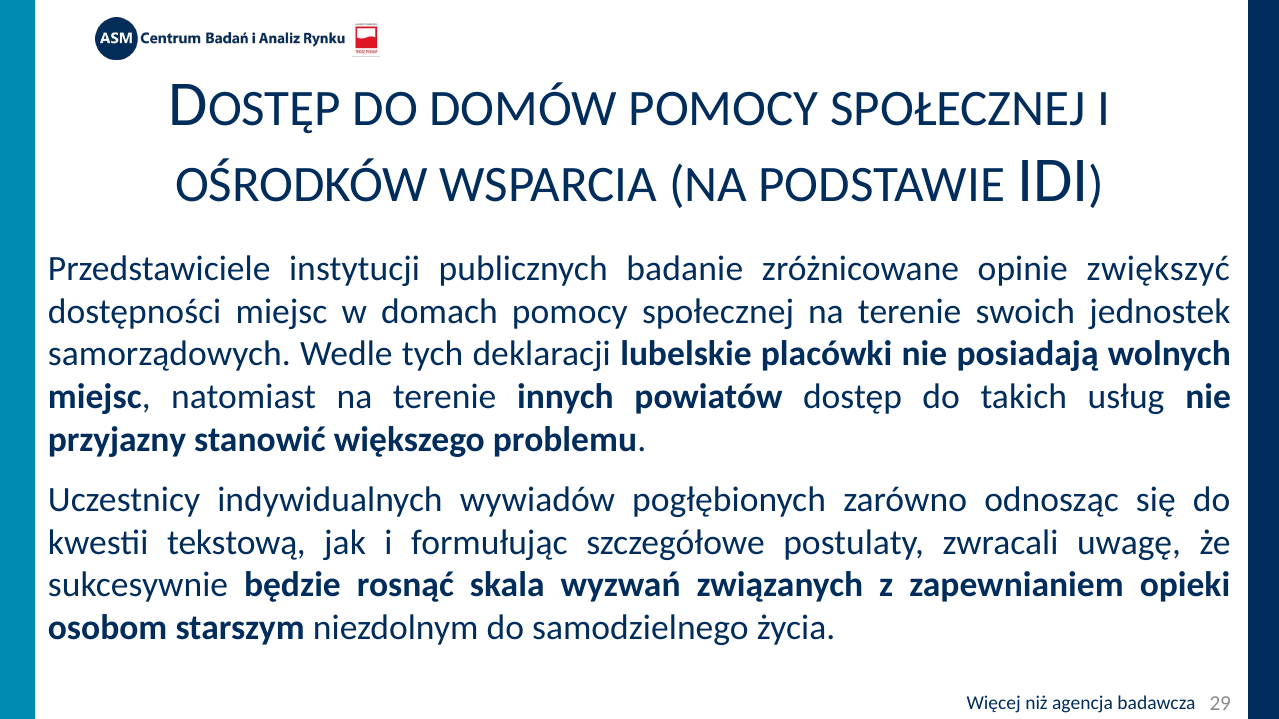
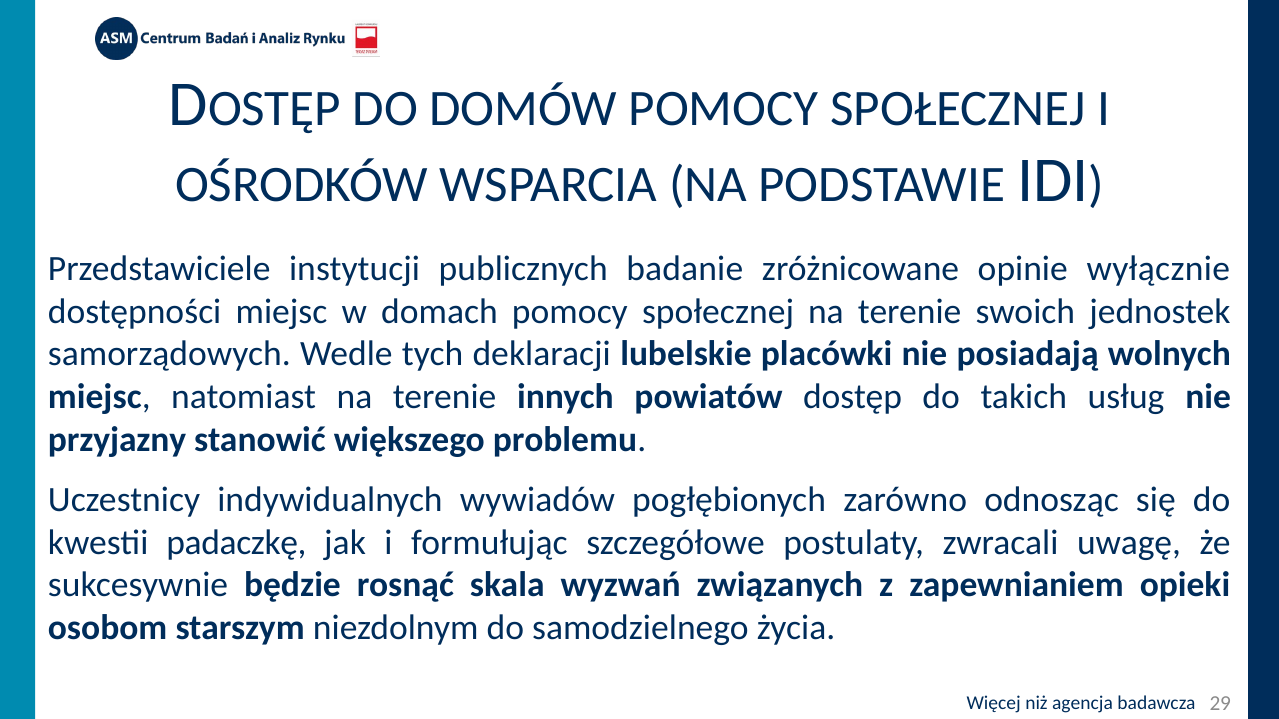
zwiększyć: zwiększyć -> wyłącznie
tekstową: tekstową -> padaczkę
